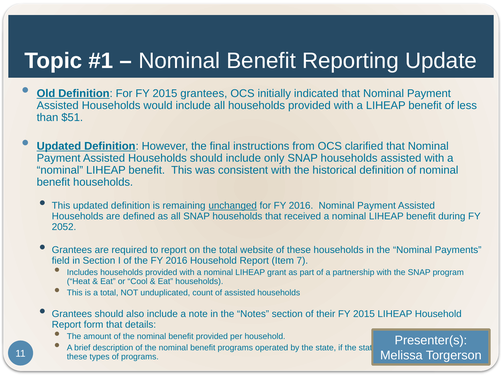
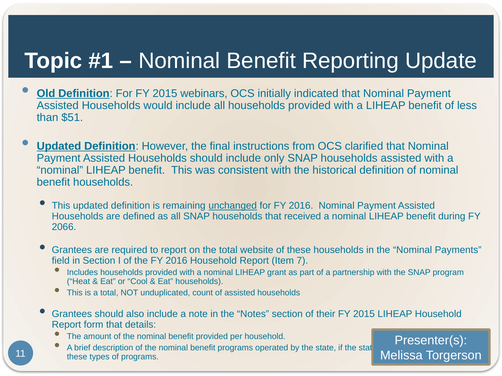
2015 grantees: grantees -> webinars
2052: 2052 -> 2066
